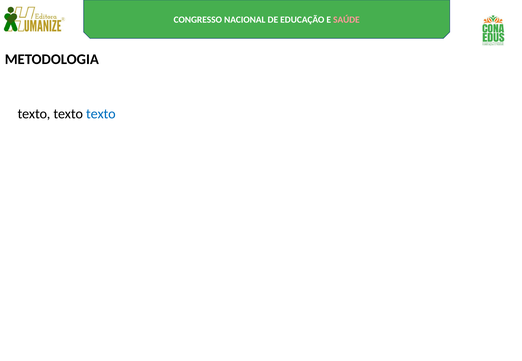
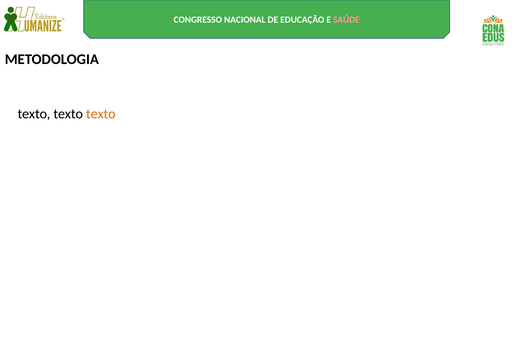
texto at (101, 114) colour: blue -> orange
